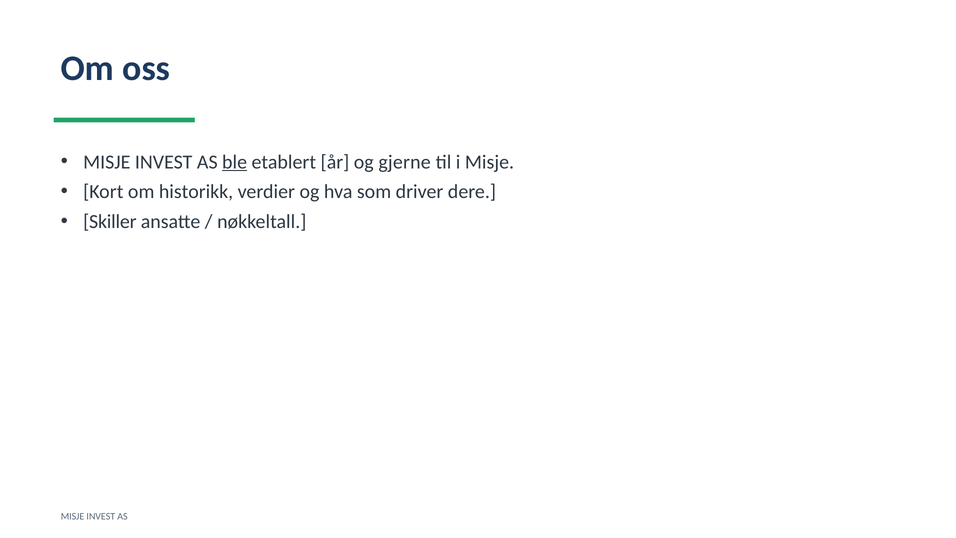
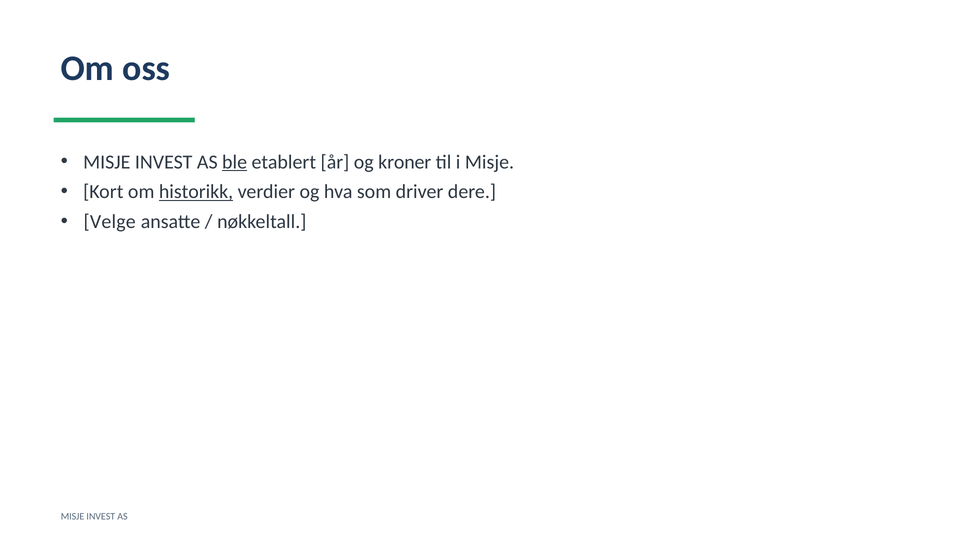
gjerne: gjerne -> kroner
historikk underline: none -> present
Skiller: Skiller -> Velge
